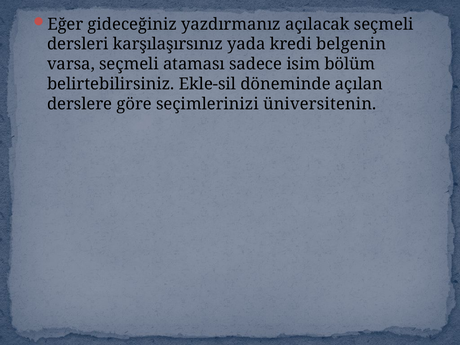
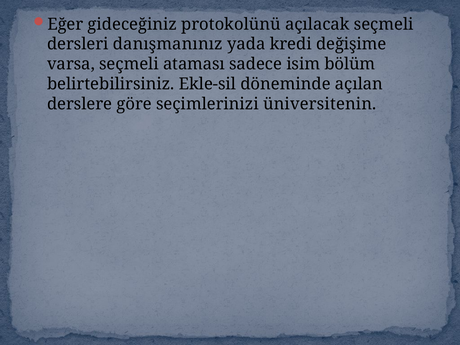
yazdırmanız: yazdırmanız -> protokolünü
karşılaşırsınız: karşılaşırsınız -> danışmanınız
belgenin: belgenin -> değişime
